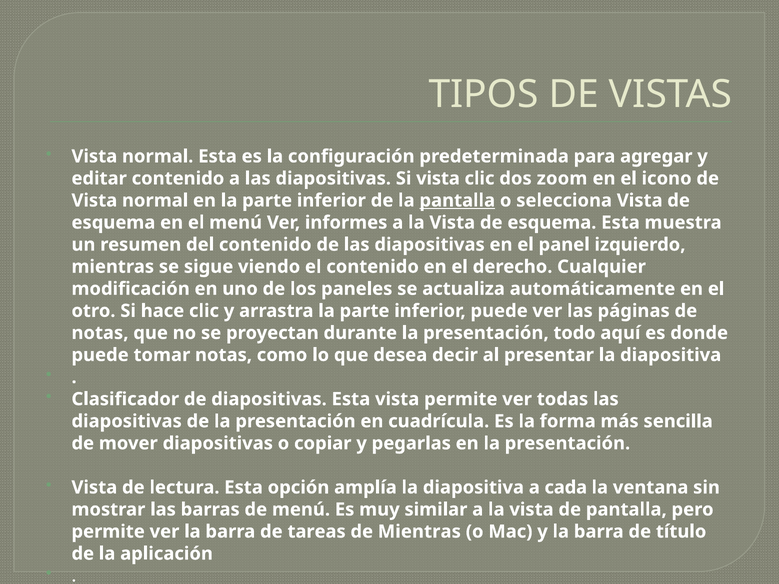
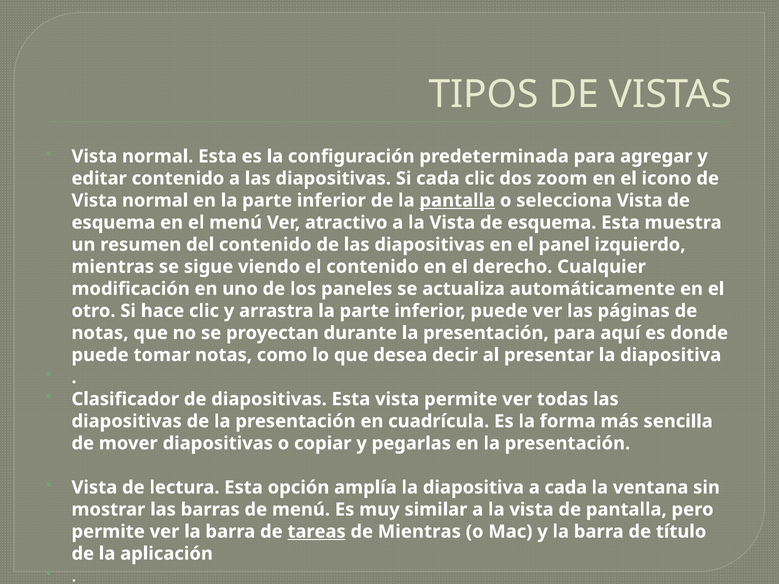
Si vista: vista -> cada
informes: informes -> atractivo
presentación todo: todo -> para
tareas underline: none -> present
